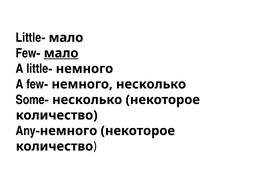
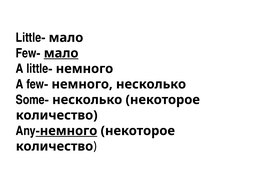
немного at (66, 131) underline: none -> present
